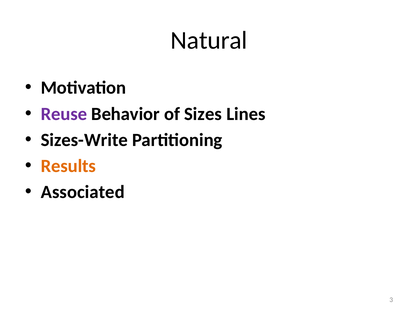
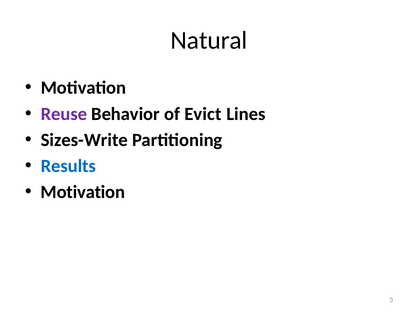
Sizes: Sizes -> Evict
Results colour: orange -> blue
Associated at (83, 192): Associated -> Motivation
